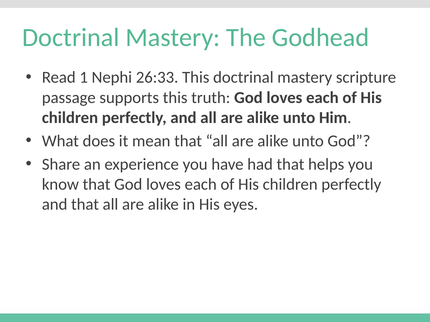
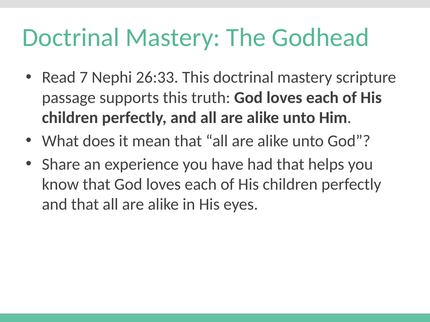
1: 1 -> 7
